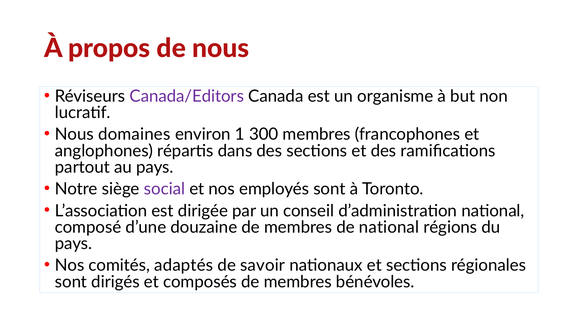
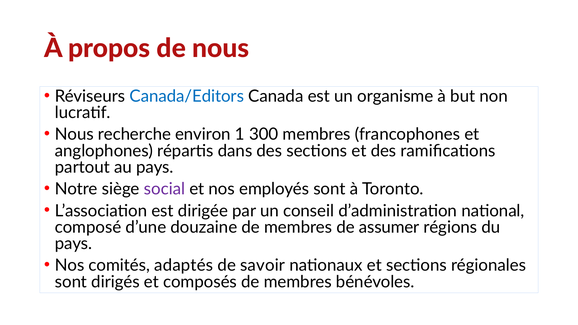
Canada/Editors colour: purple -> blue
domaines: domaines -> recherche
de national: national -> assumer
